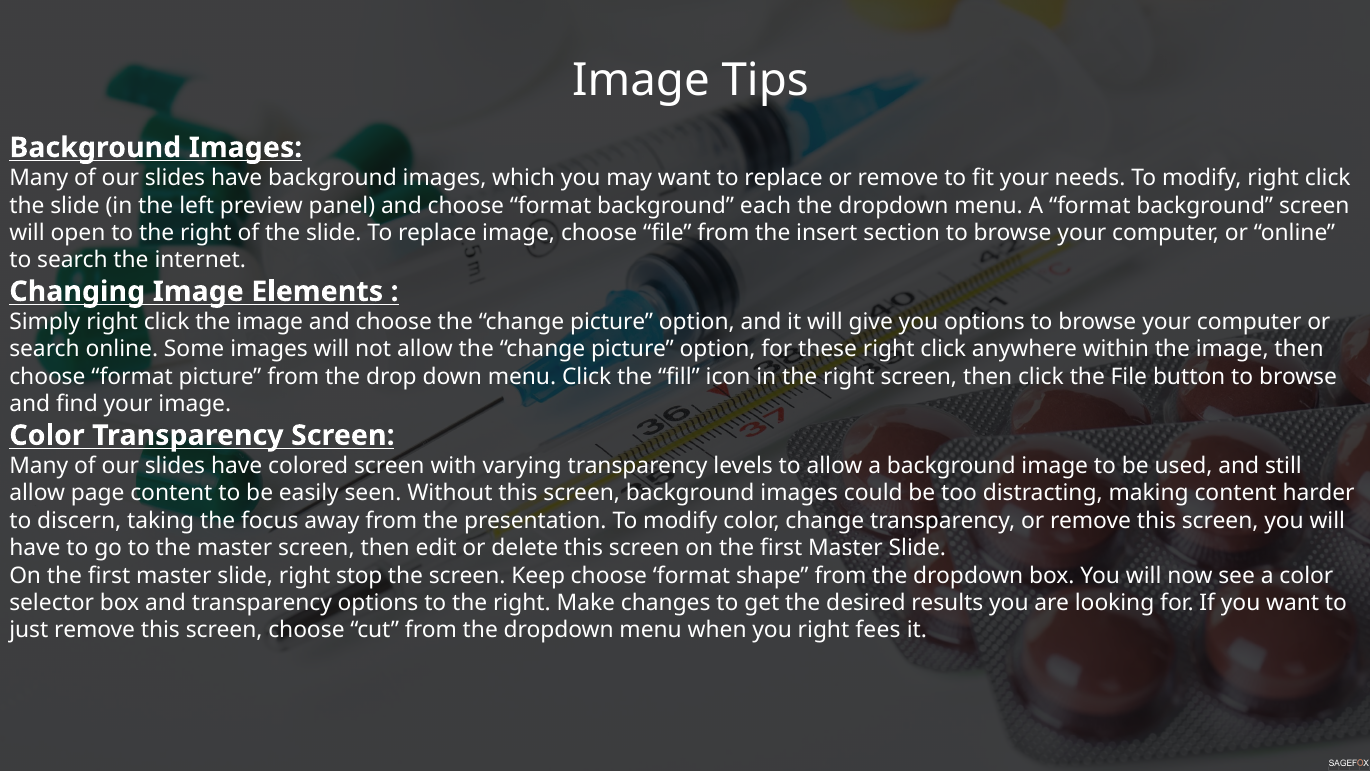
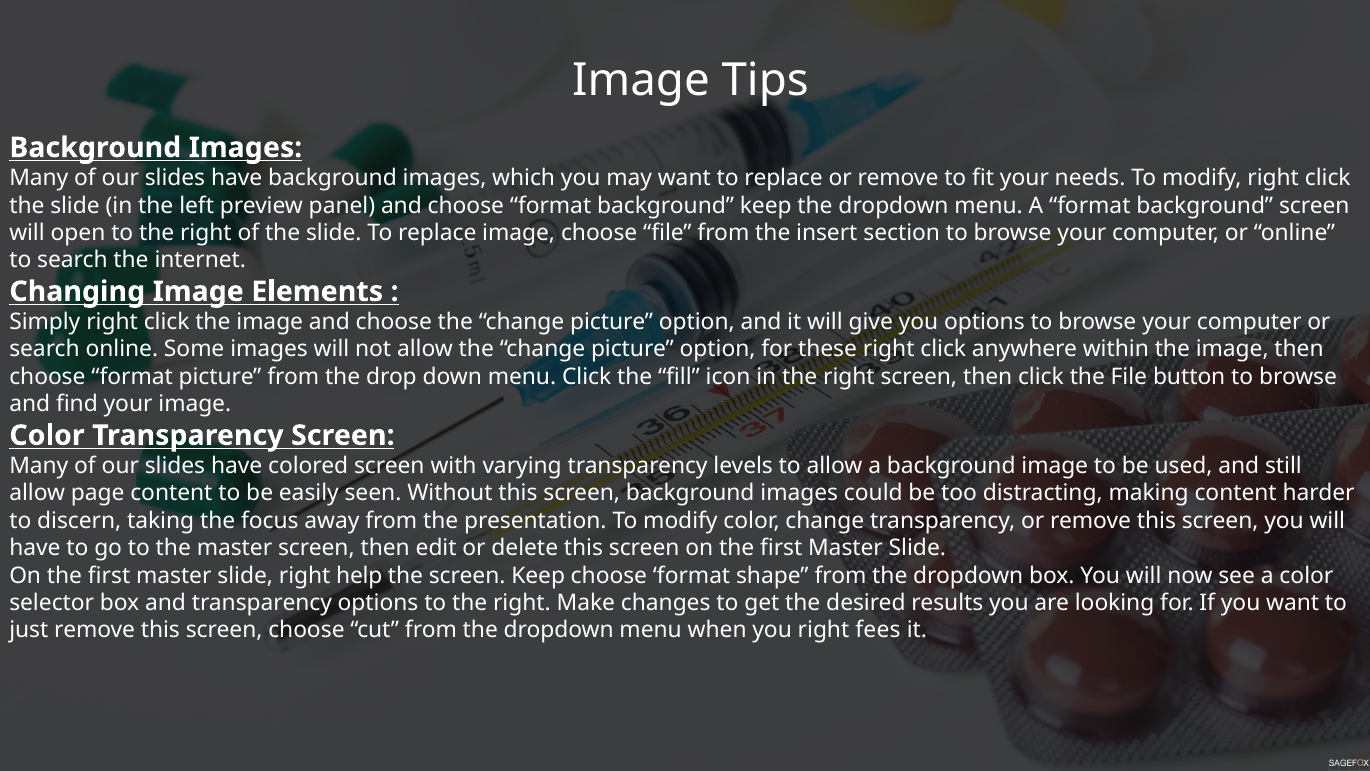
background each: each -> keep
stop: stop -> help
